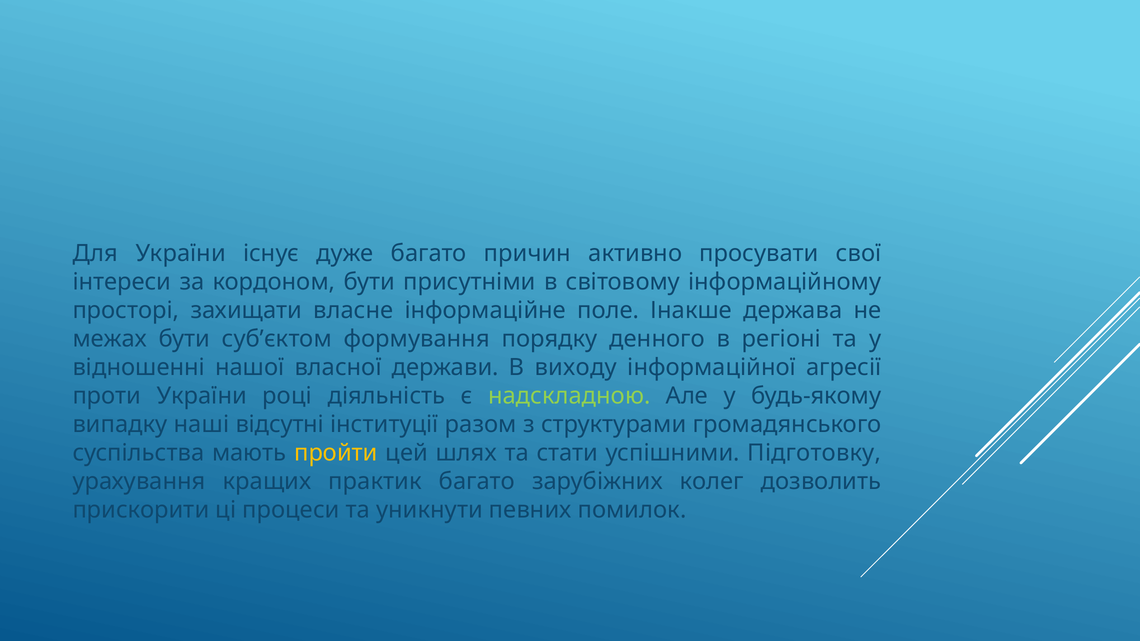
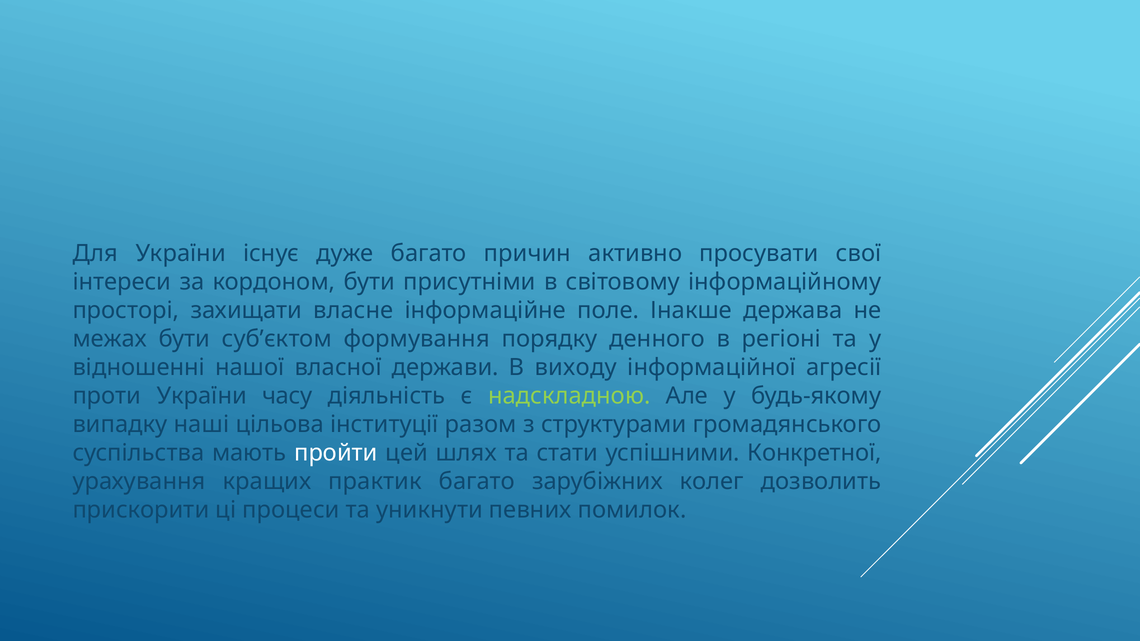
році: році -> часу
відсутні: відсутні -> цільова
пройти colour: yellow -> white
Підготовку: Підготовку -> Конкретної
